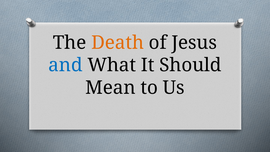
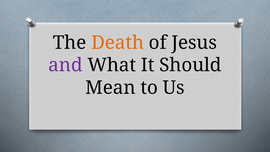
and colour: blue -> purple
